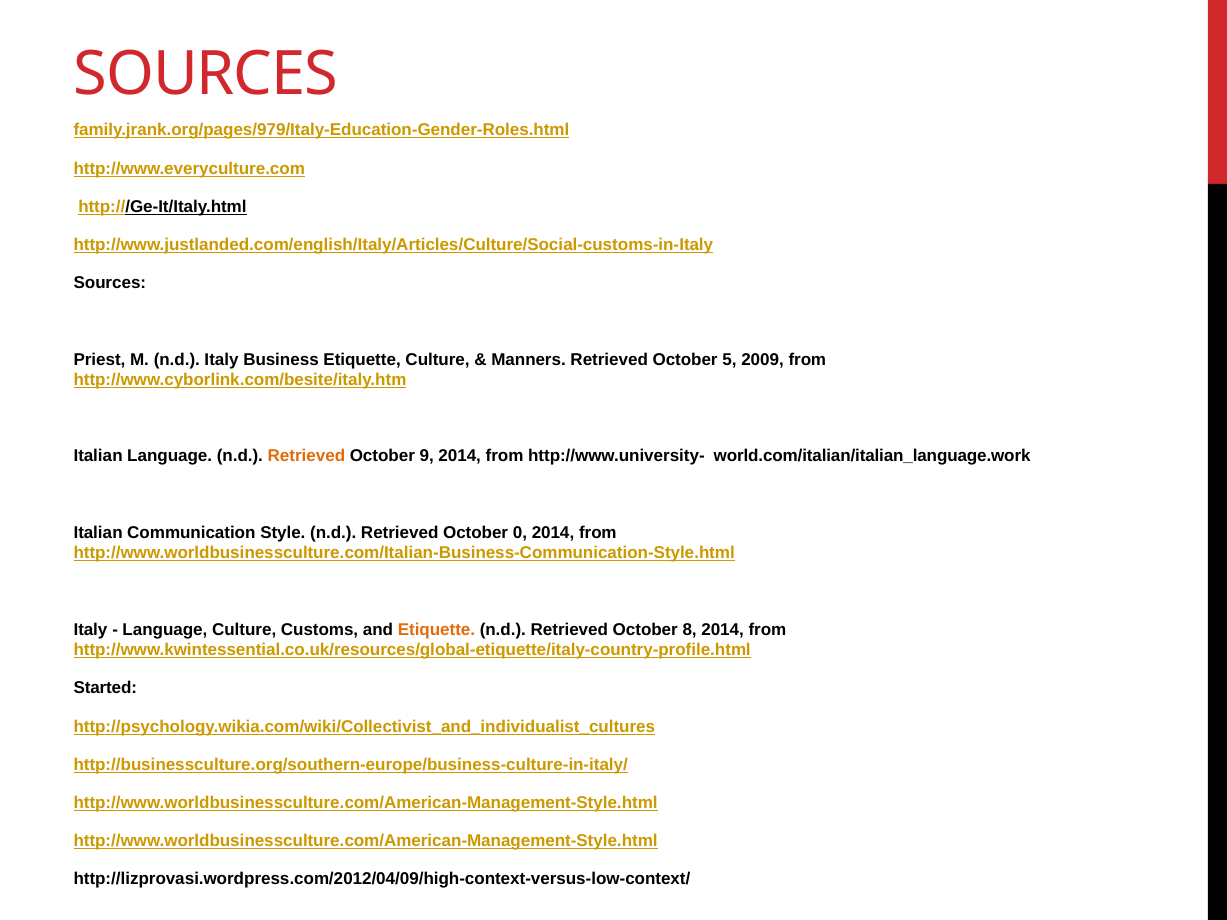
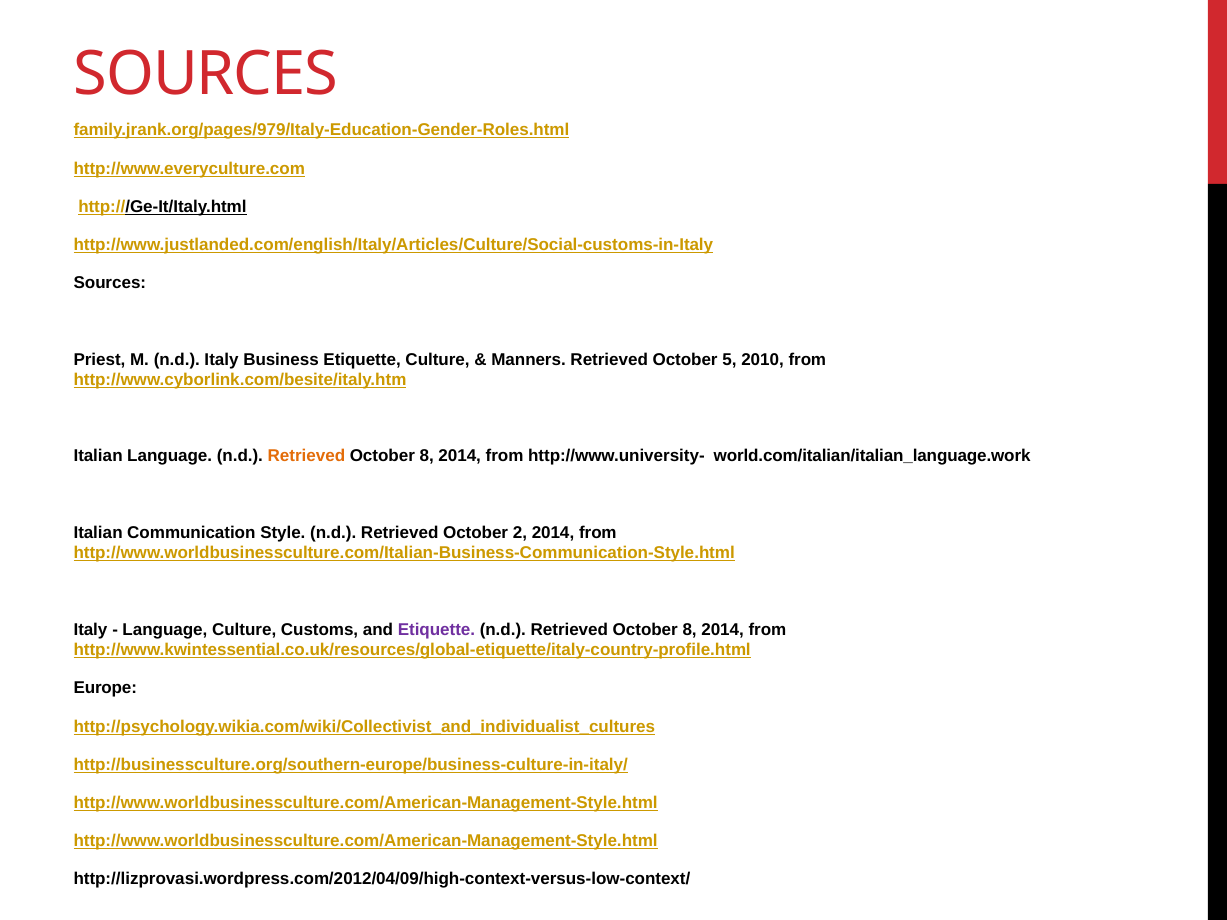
2009: 2009 -> 2010
9 at (427, 456): 9 -> 8
0: 0 -> 2
Etiquette at (436, 630) colour: orange -> purple
Started: Started -> Europe
